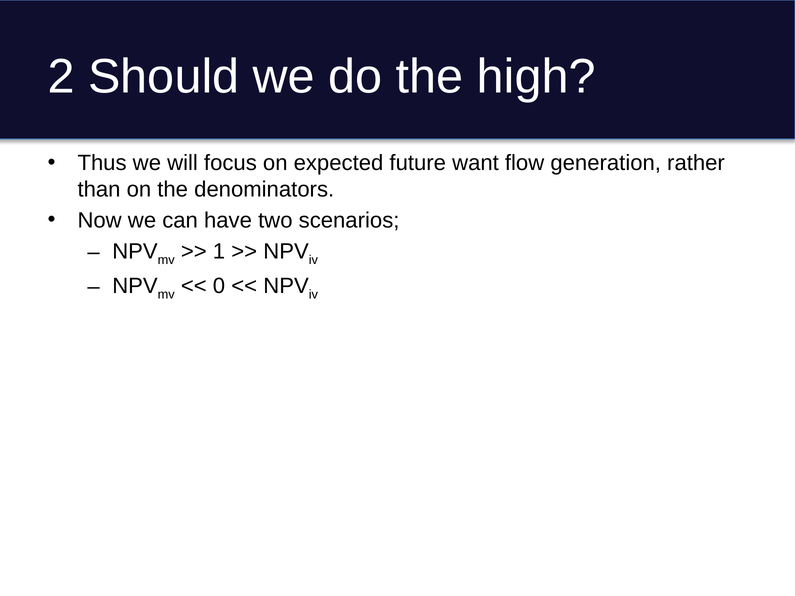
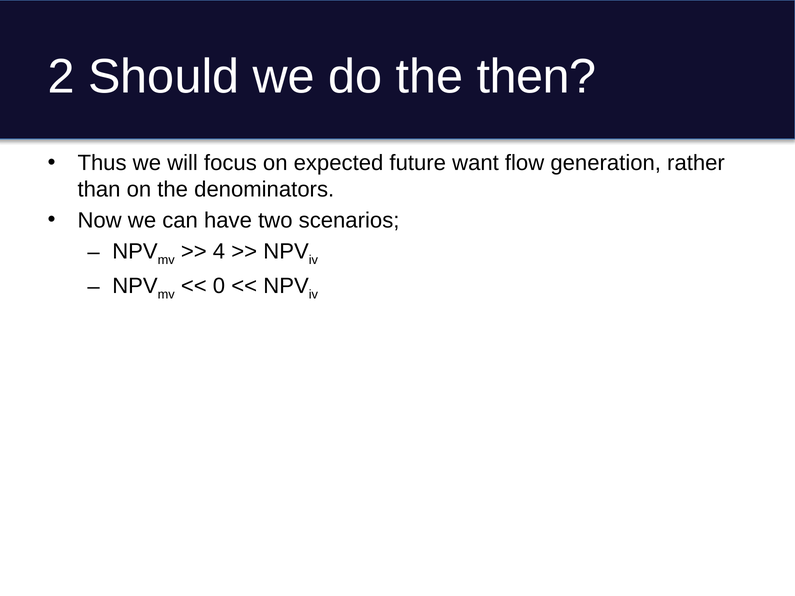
high: high -> then
1: 1 -> 4
